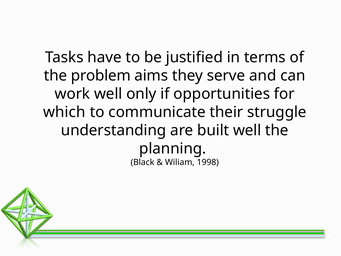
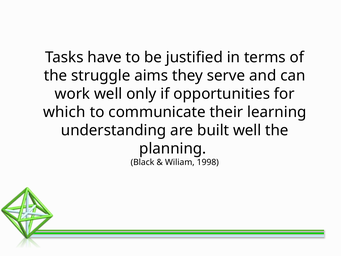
problem: problem -> struggle
struggle: struggle -> learning
